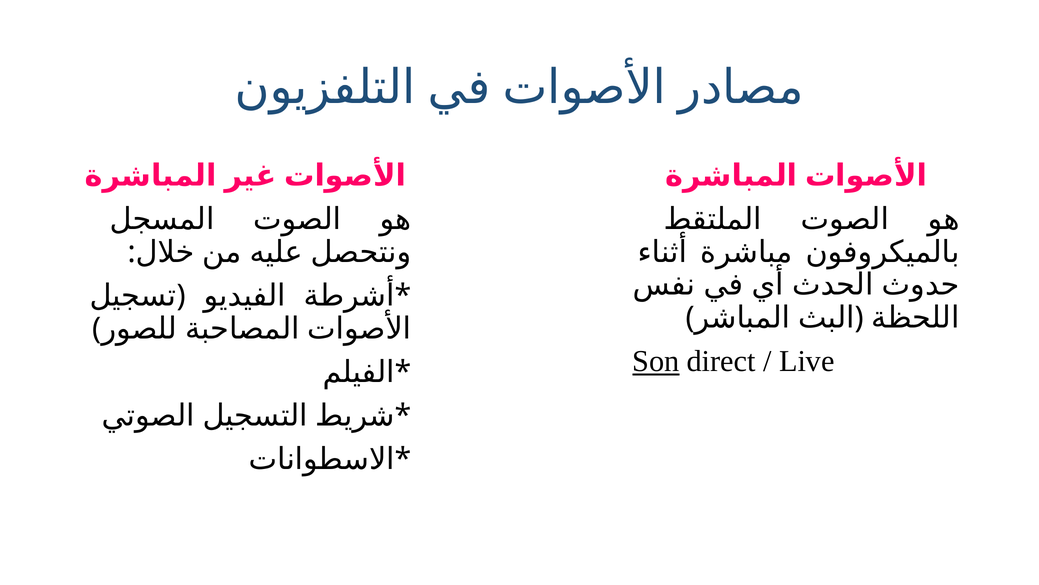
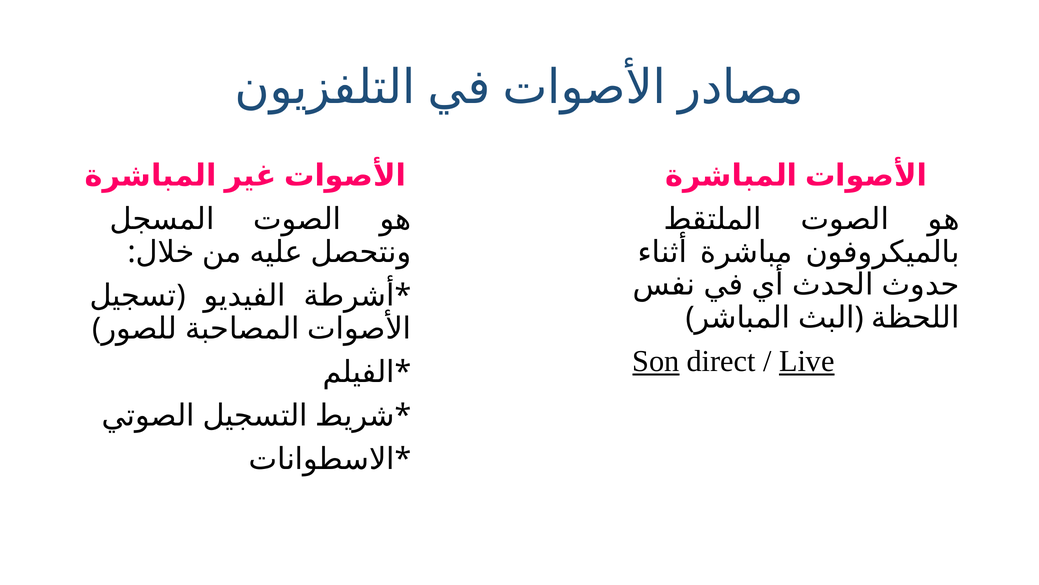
Live underline: none -> present
